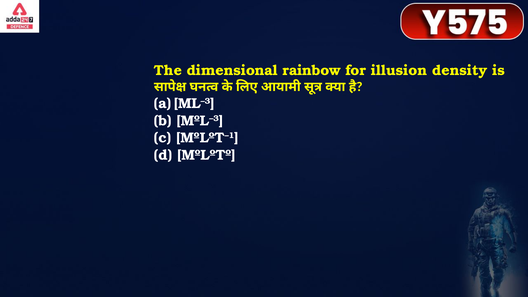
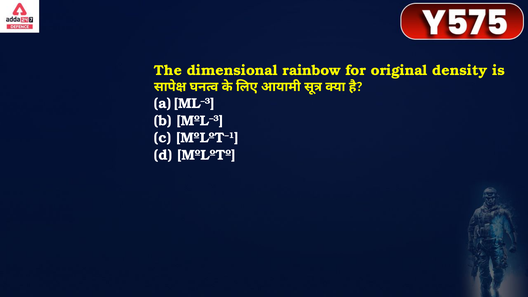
illusion: illusion -> original
